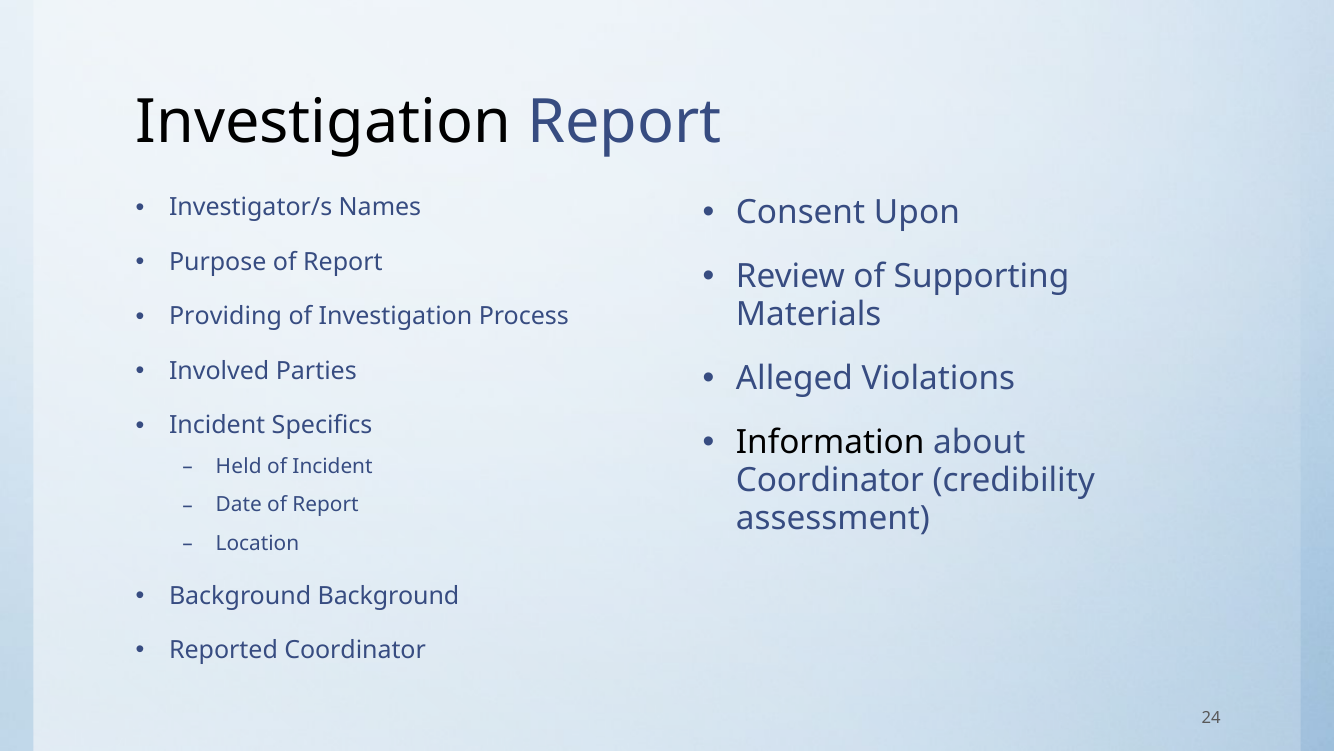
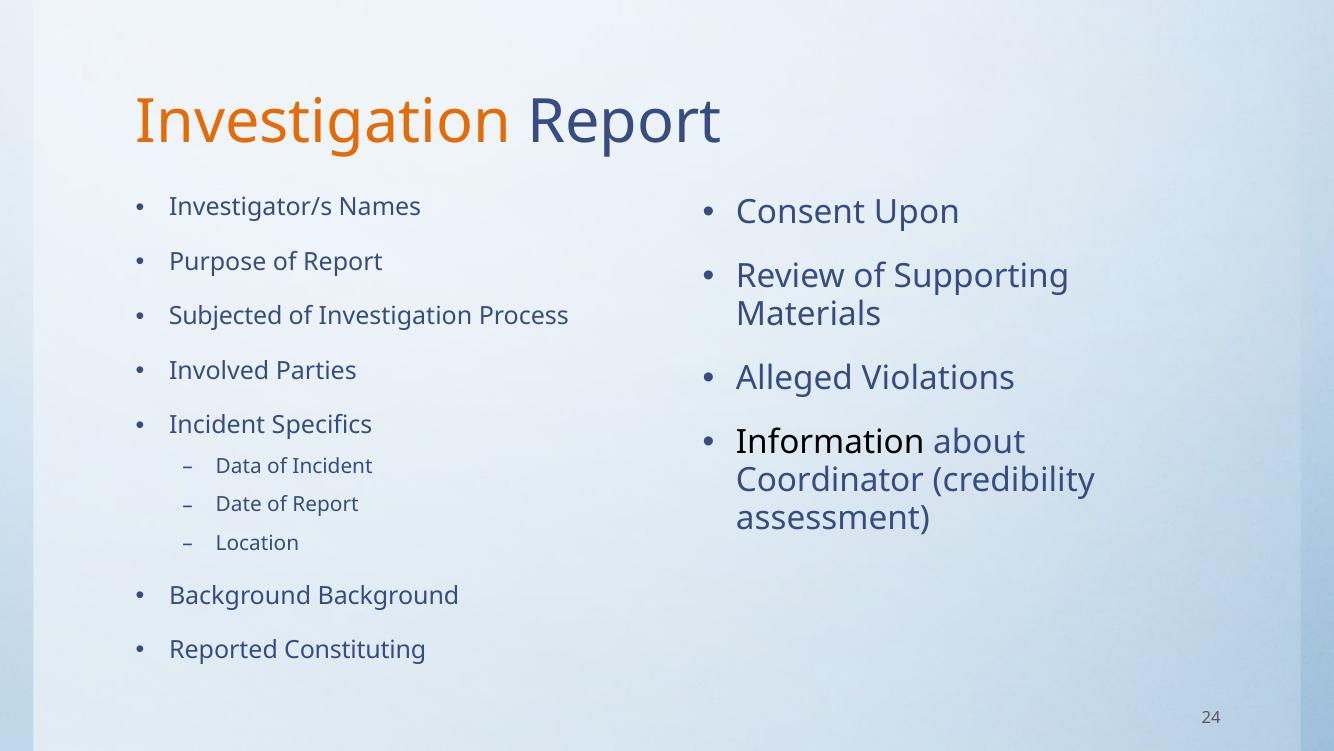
Investigation at (323, 122) colour: black -> orange
Providing: Providing -> Subjected
Held: Held -> Data
Reported Coordinator: Coordinator -> Constituting
